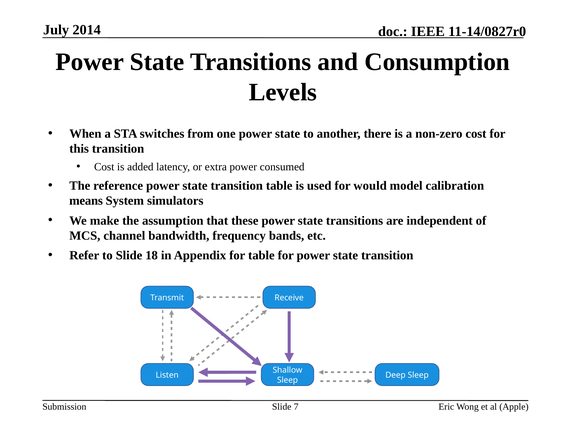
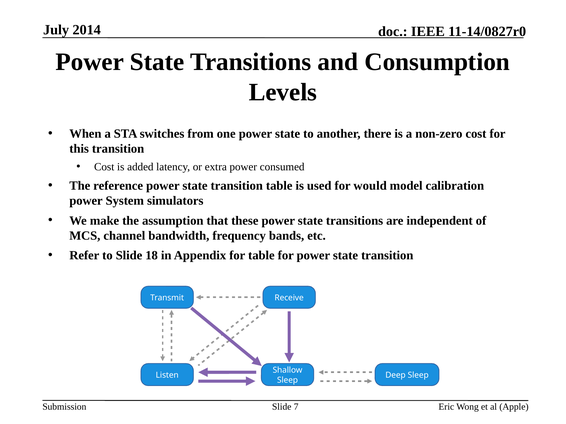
means at (86, 201): means -> power
